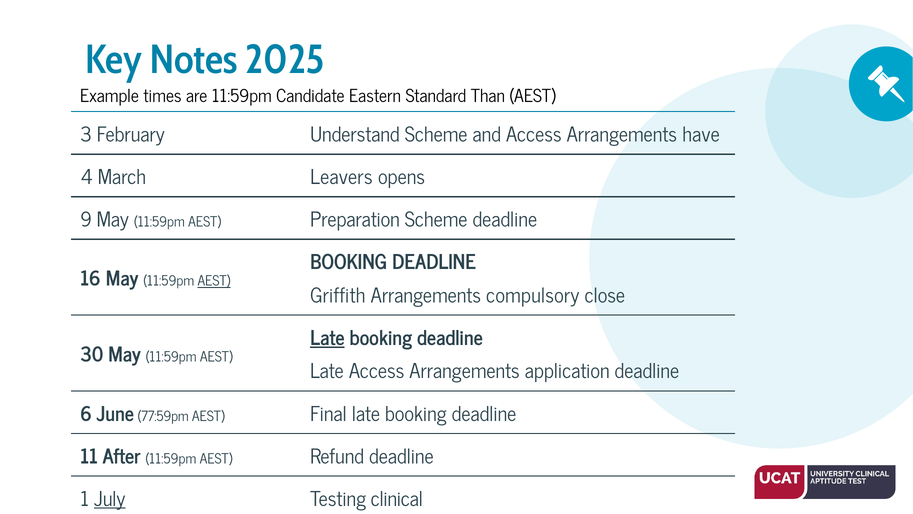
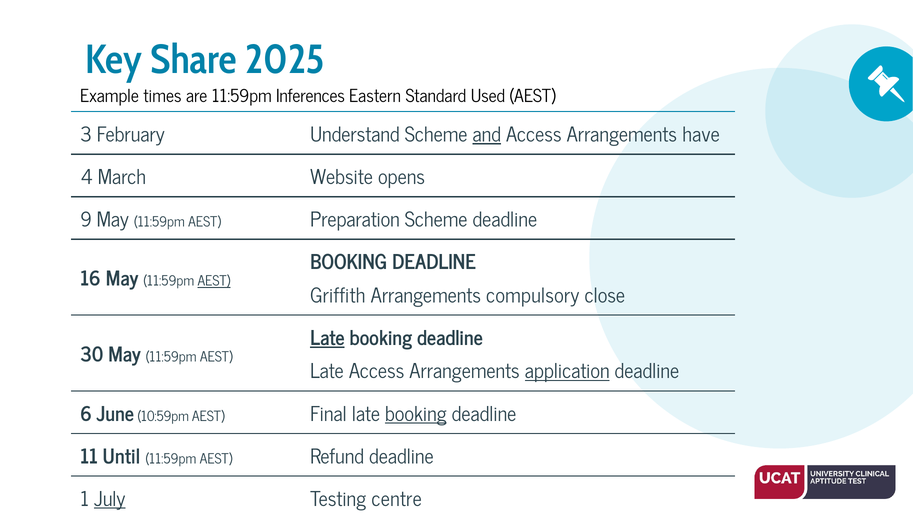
Notes: Notes -> Share
Candidate: Candidate -> Inferences
Than: Than -> Used
and underline: none -> present
Leavers: Leavers -> Website
application underline: none -> present
77:59pm: 77:59pm -> 10:59pm
booking at (416, 414) underline: none -> present
After: After -> Until
clinical: clinical -> centre
